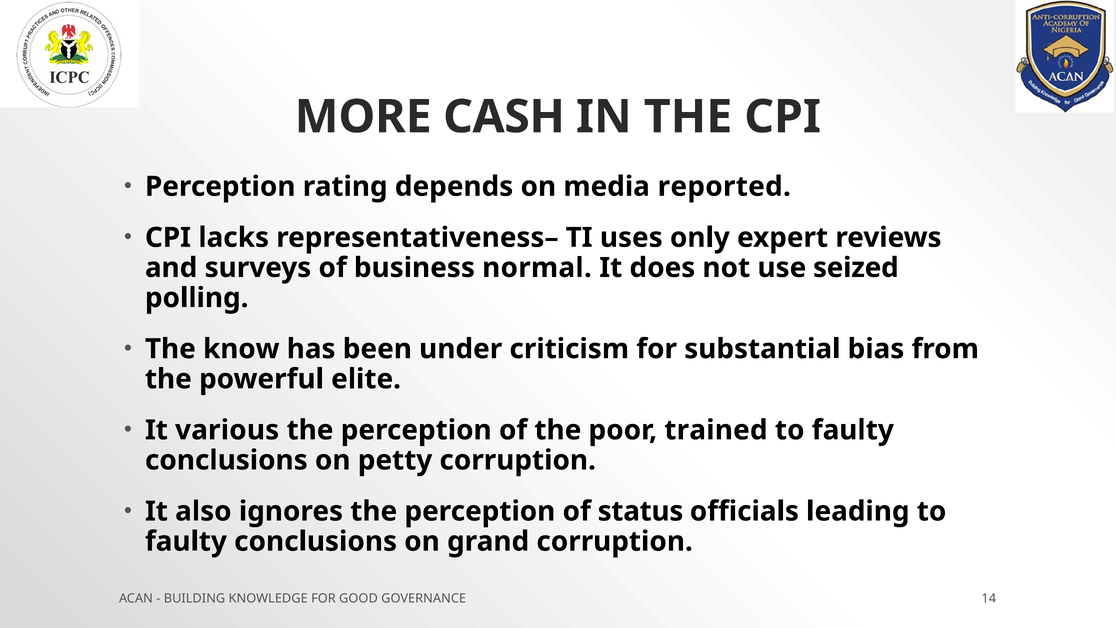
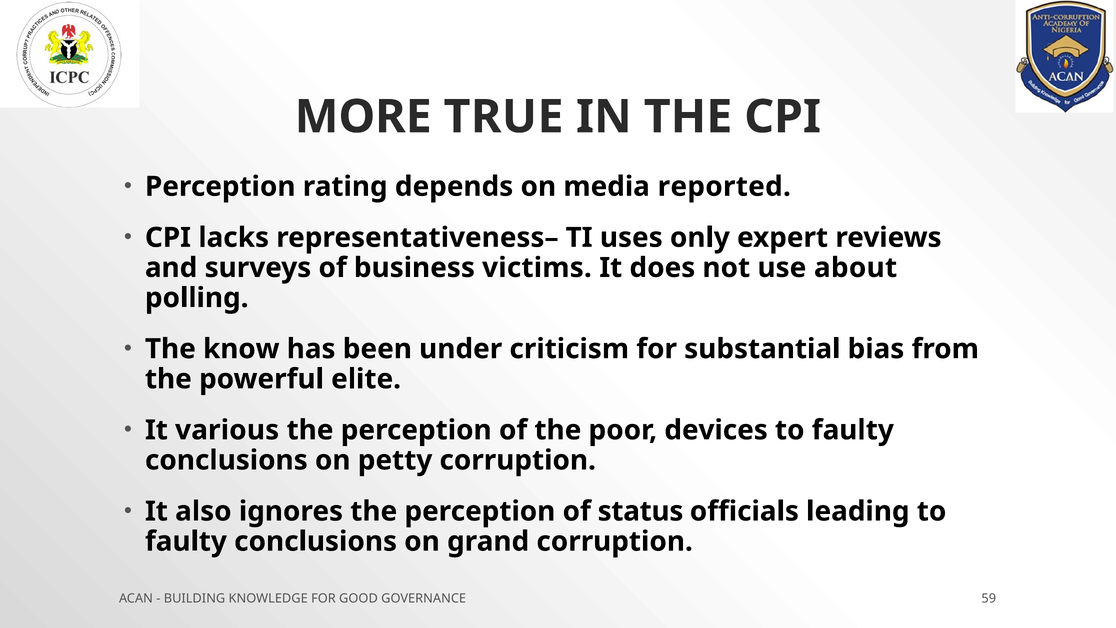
CASH: CASH -> TRUE
normal: normal -> victims
seized: seized -> about
trained: trained -> devices
14: 14 -> 59
